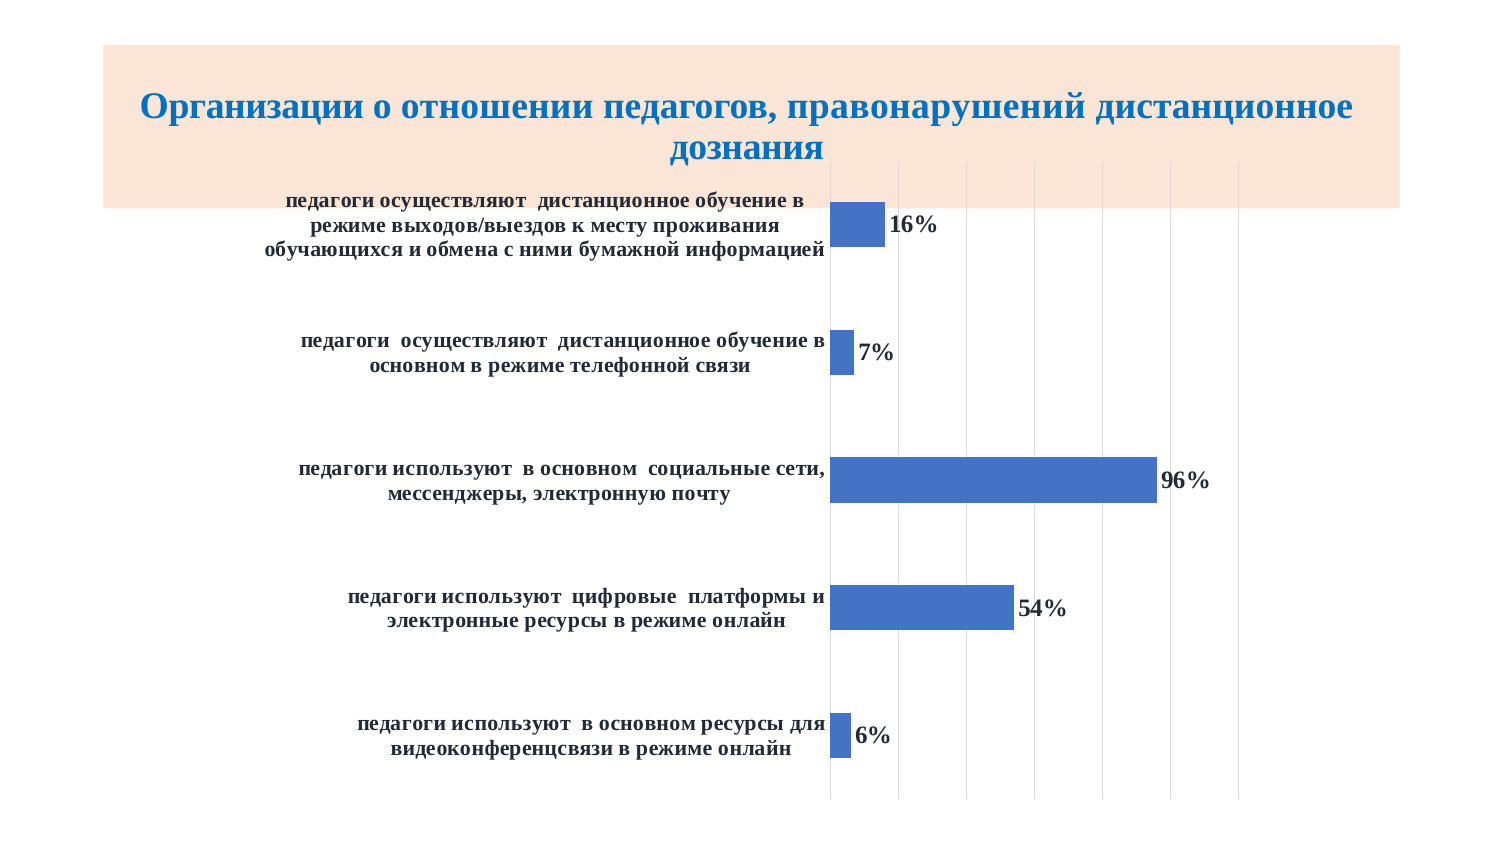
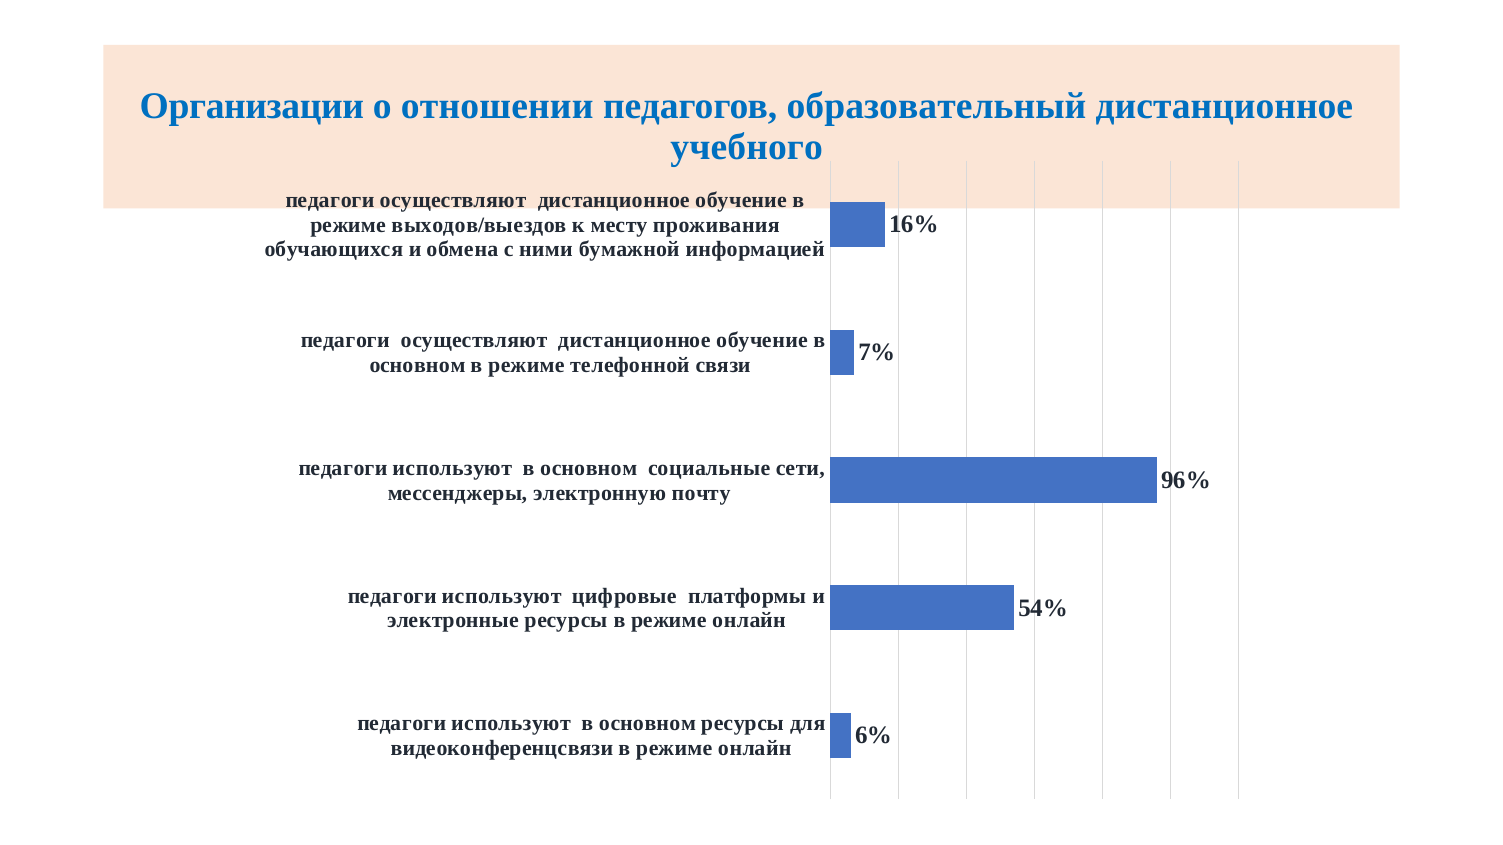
правонарушений: правонарушений -> образовательный
дознания: дознания -> учебного
